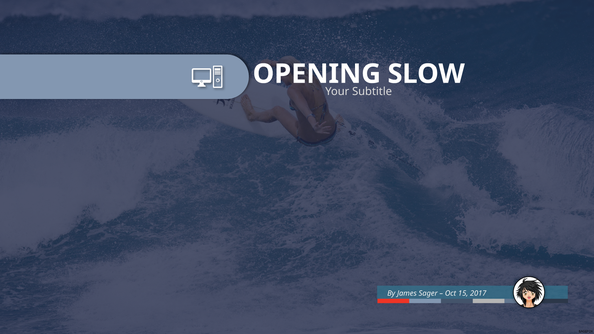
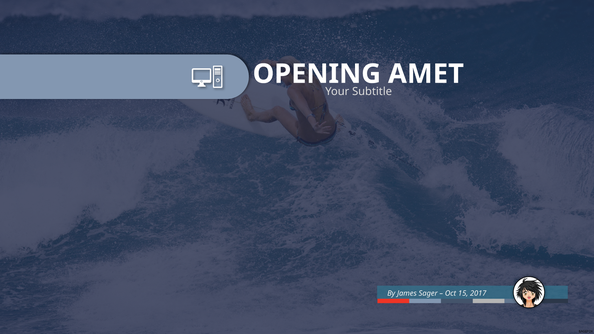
SLOW: SLOW -> AMET
